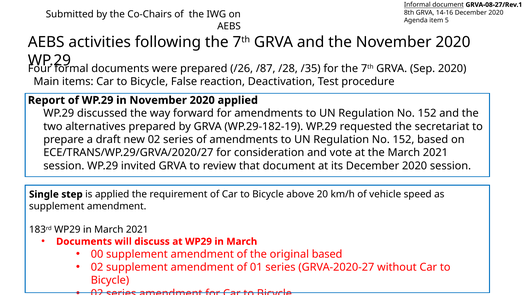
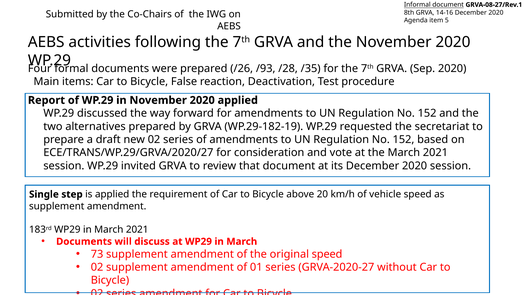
/87: /87 -> /93
00: 00 -> 73
original based: based -> speed
